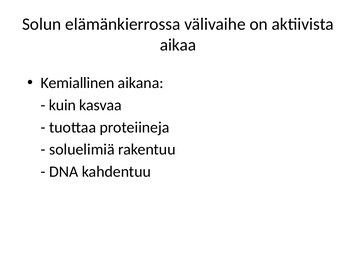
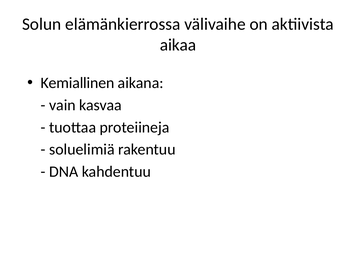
kuin: kuin -> vain
